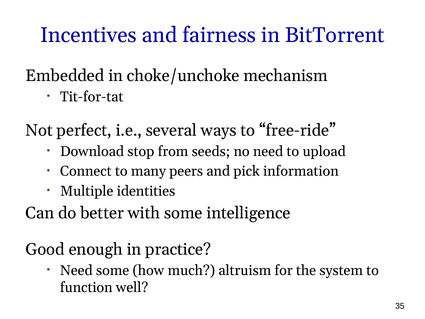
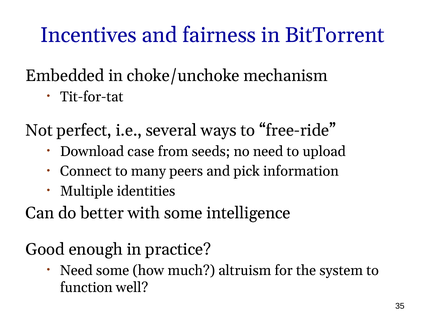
stop: stop -> case
